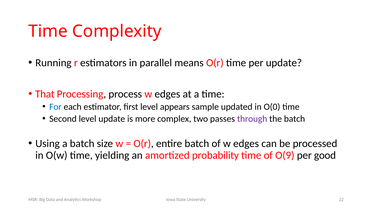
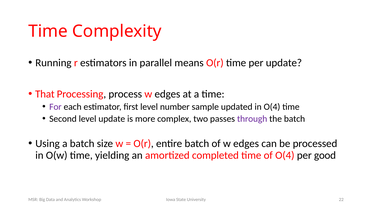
For colour: blue -> purple
appears: appears -> number
in O(0: O(0 -> O(4
probability: probability -> completed
of O(9: O(9 -> O(4
